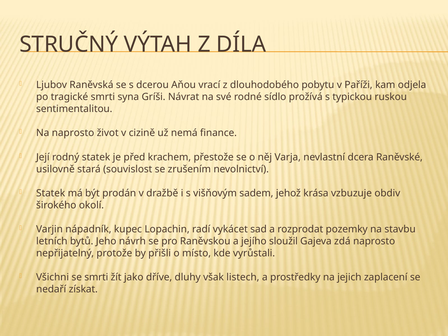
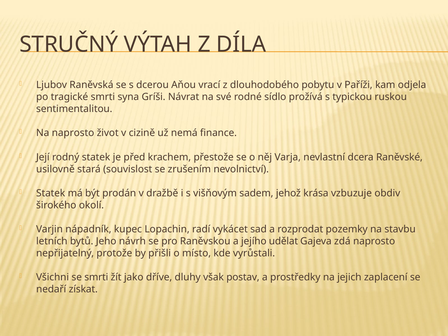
sloužil: sloužil -> udělat
listech: listech -> postav
